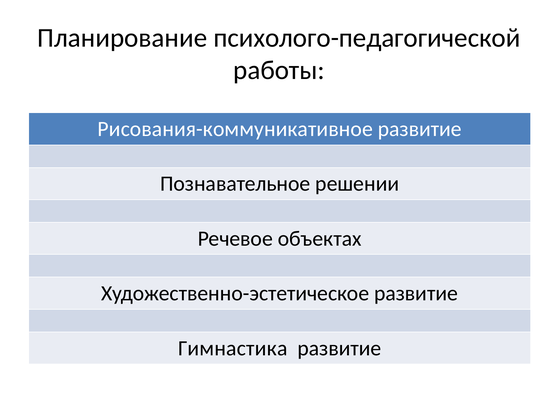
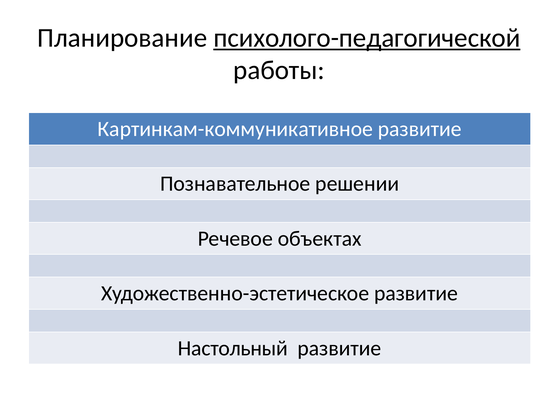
психолого-педагогической underline: none -> present
Рисования-коммуникативное: Рисования-коммуникативное -> Картинкам-коммуникативное
Гимнастика: Гимнастика -> Настольный
